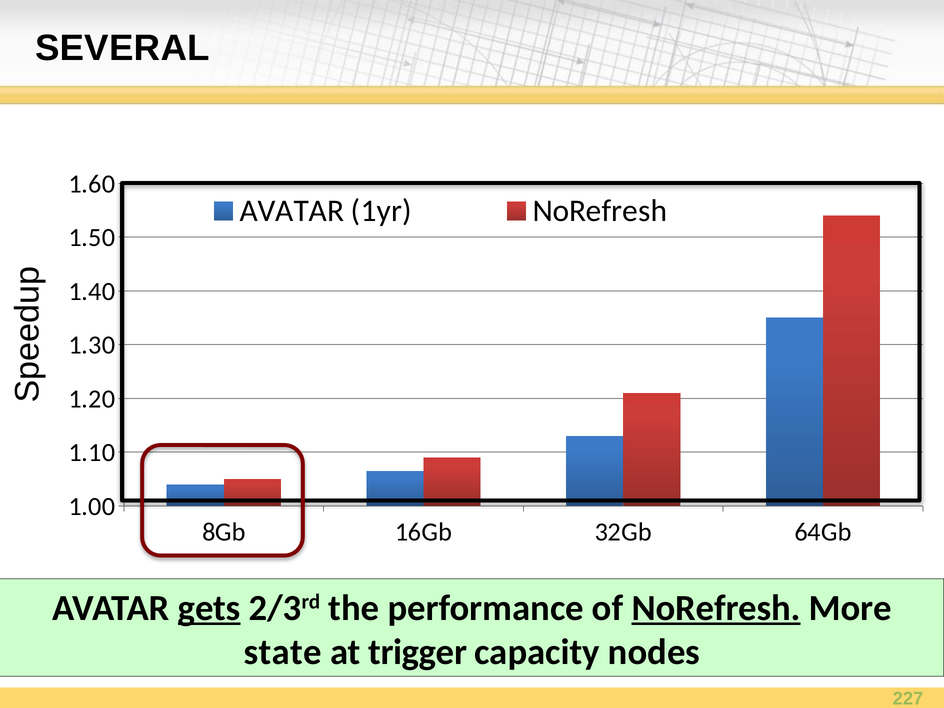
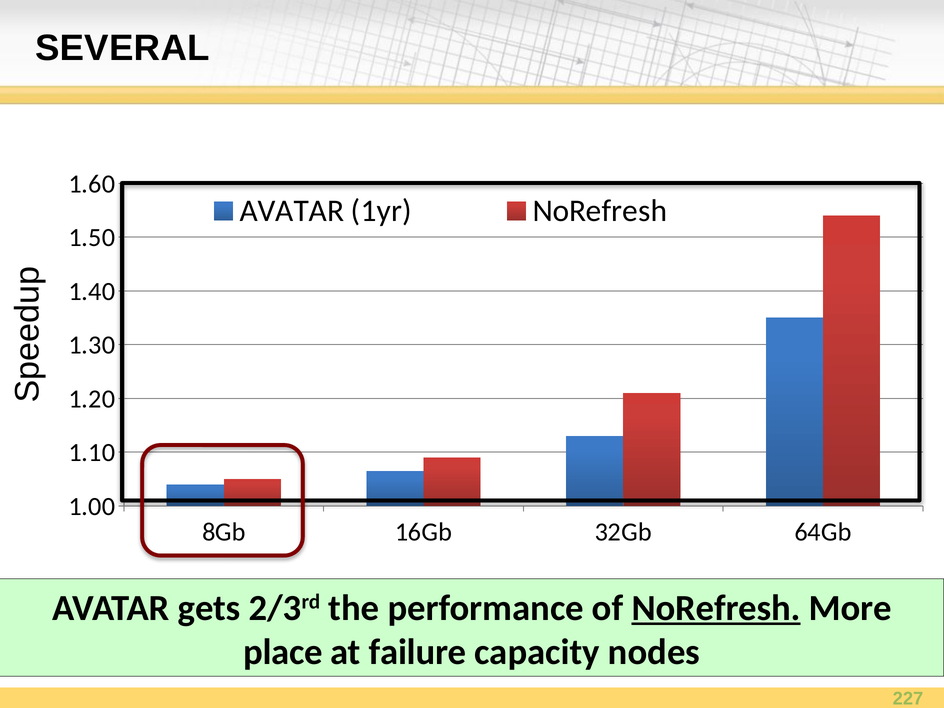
gets underline: present -> none
state: state -> place
trigger: trigger -> failure
